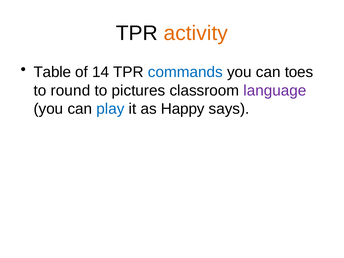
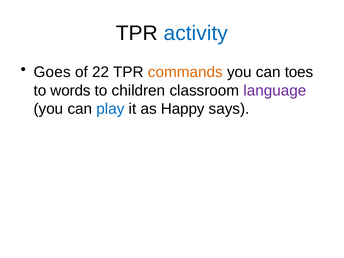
activity colour: orange -> blue
Table: Table -> Goes
14: 14 -> 22
commands colour: blue -> orange
round: round -> words
pictures: pictures -> children
